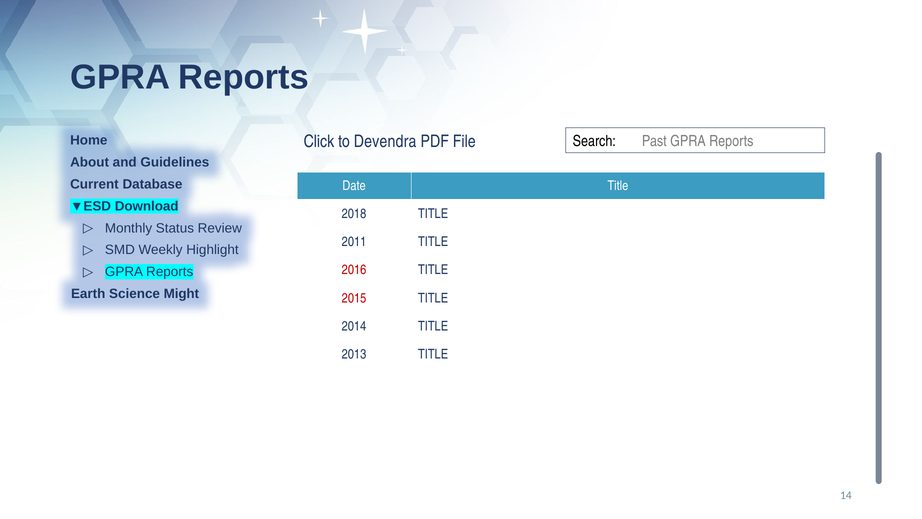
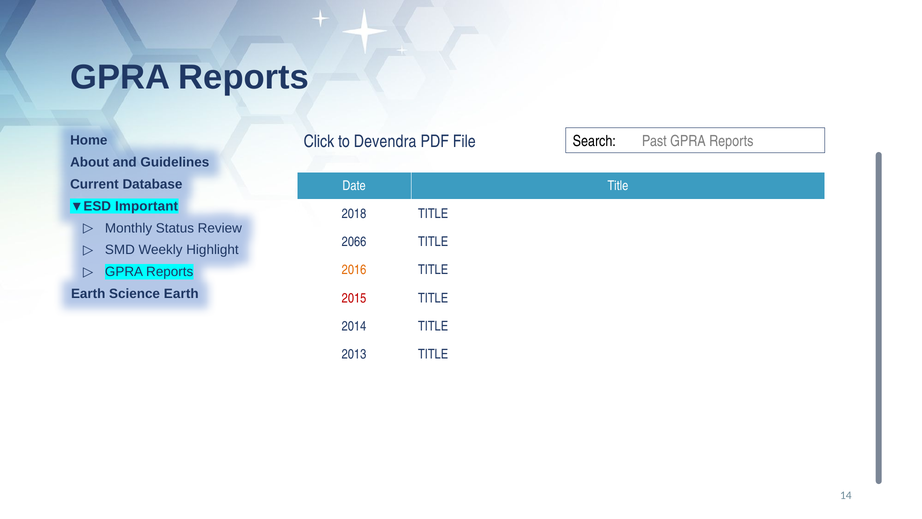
Download: Download -> Important
2011: 2011 -> 2066
2016 colour: red -> orange
Science Might: Might -> Earth
